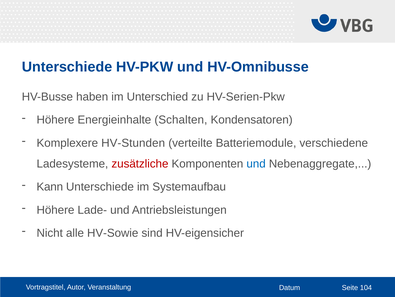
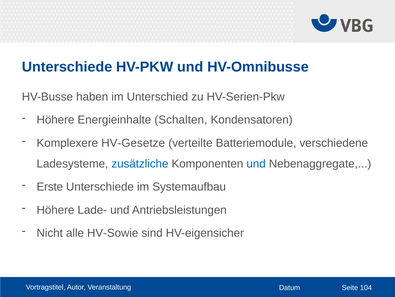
HV-Stunden: HV-Stunden -> HV-Gesetze
zusätzliche colour: red -> blue
Kann: Kann -> Erste
